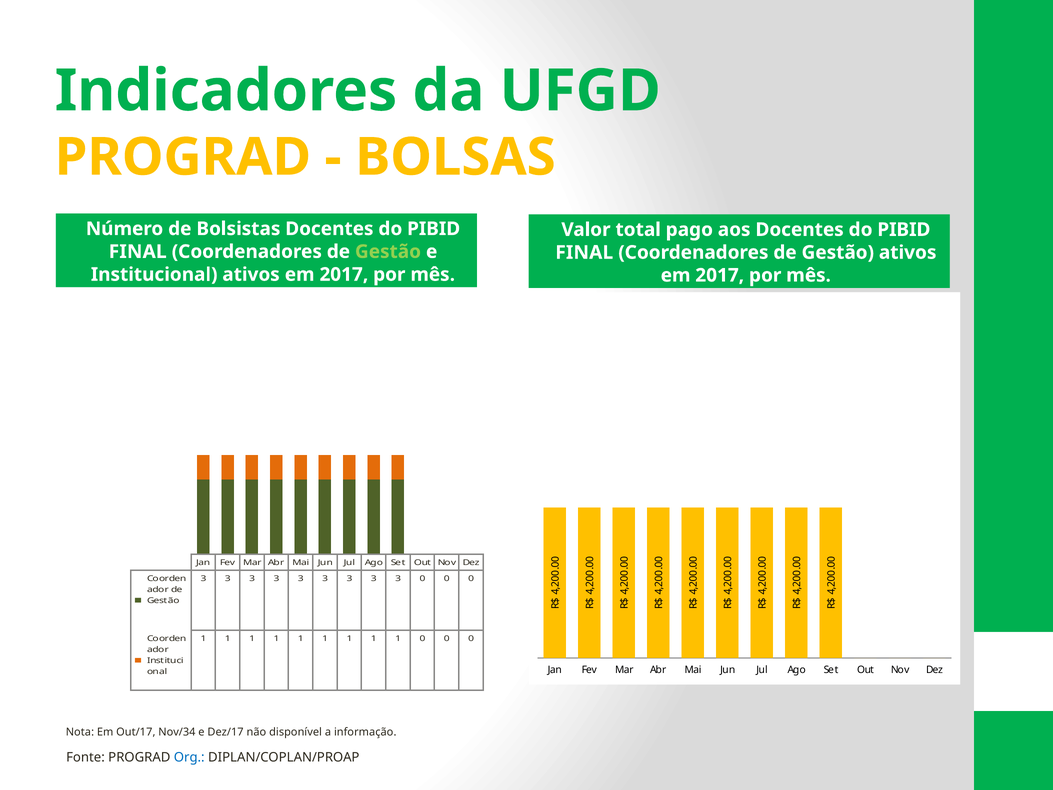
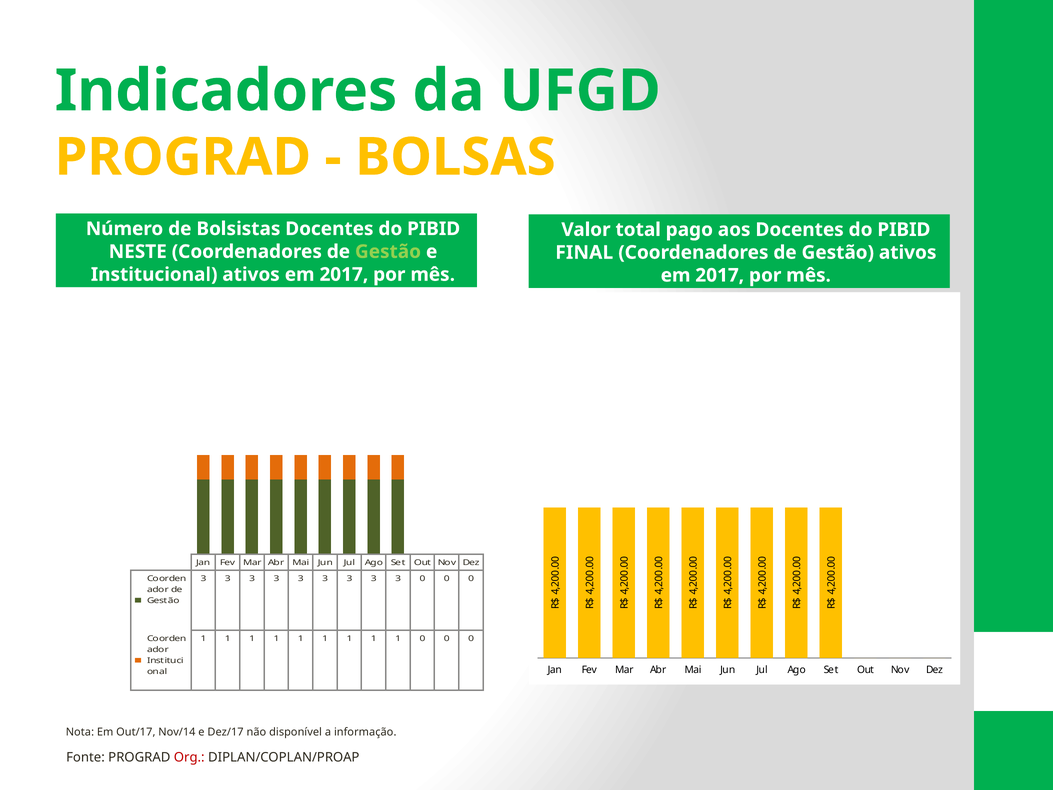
FINAL at (138, 252): FINAL -> NESTE
Nov/34: Nov/34 -> Nov/14
Org colour: blue -> red
